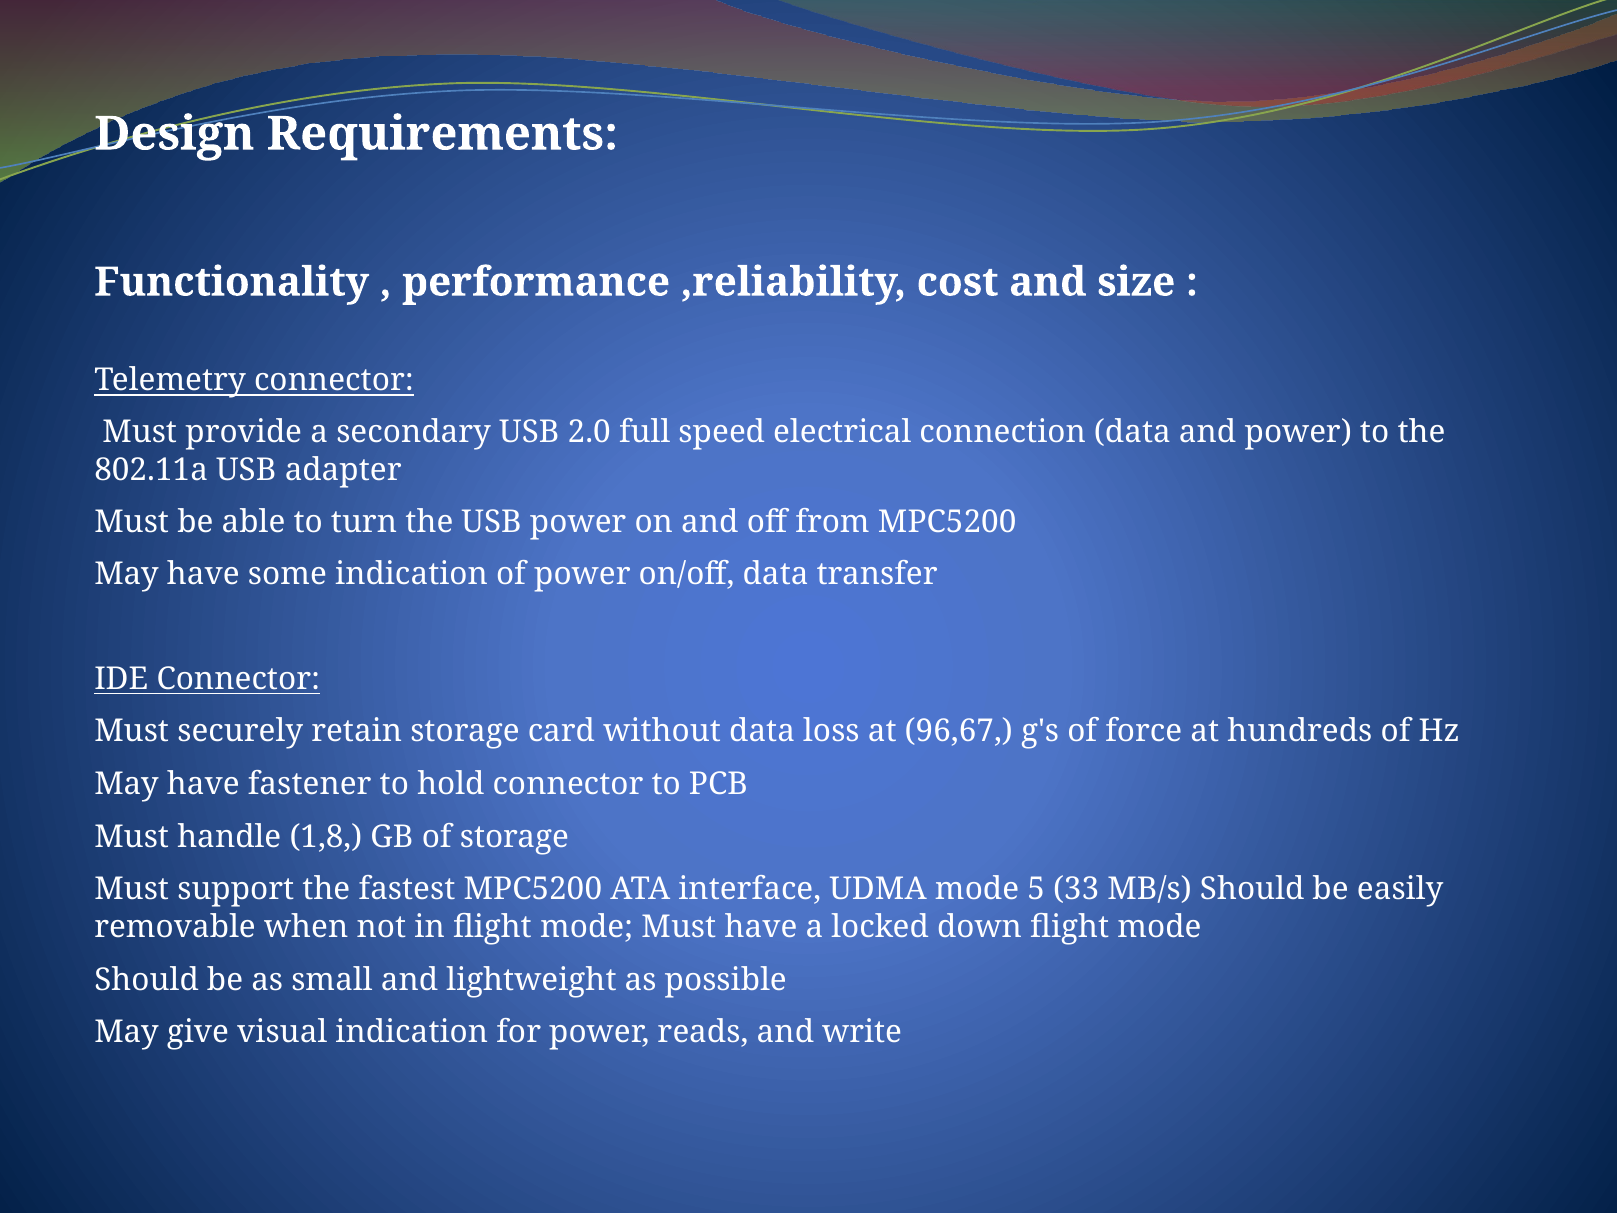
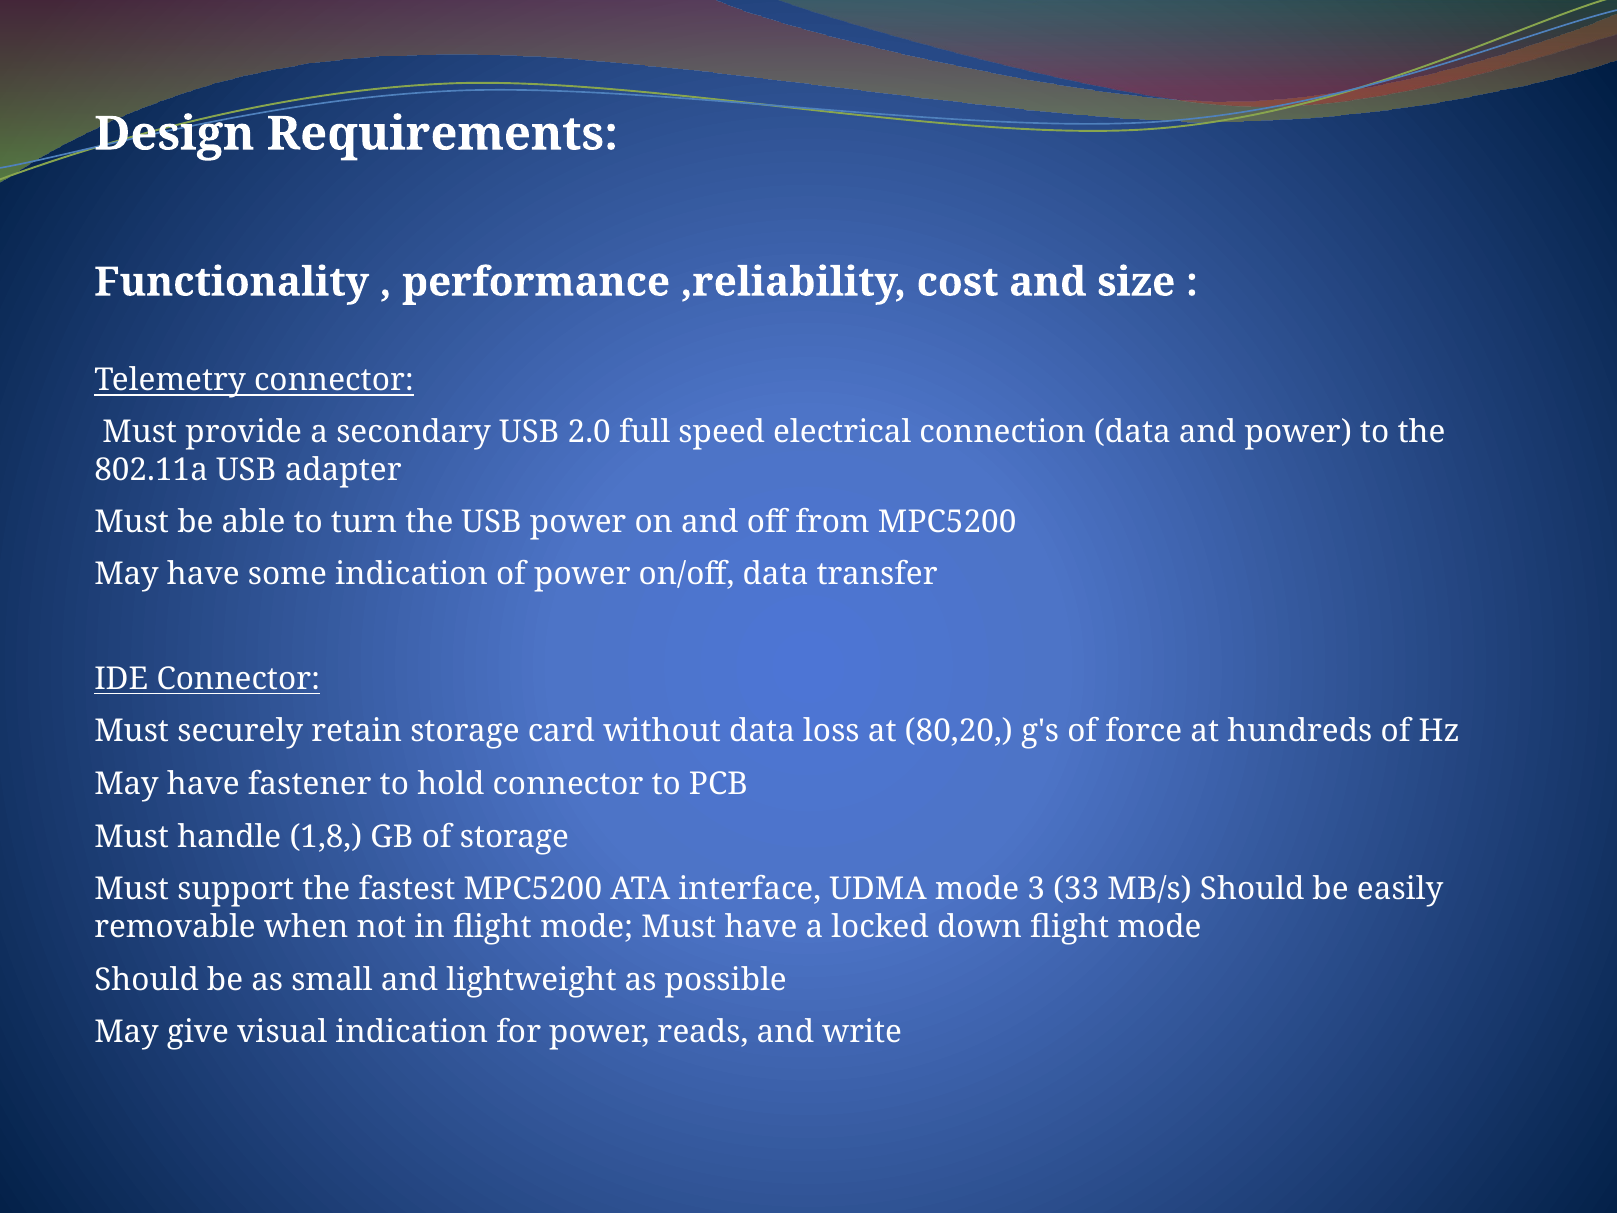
96,67: 96,67 -> 80,20
5: 5 -> 3
